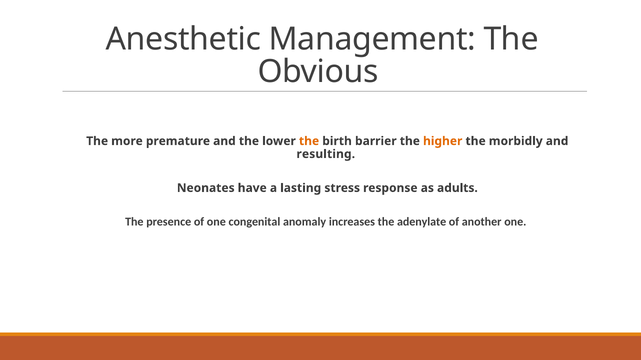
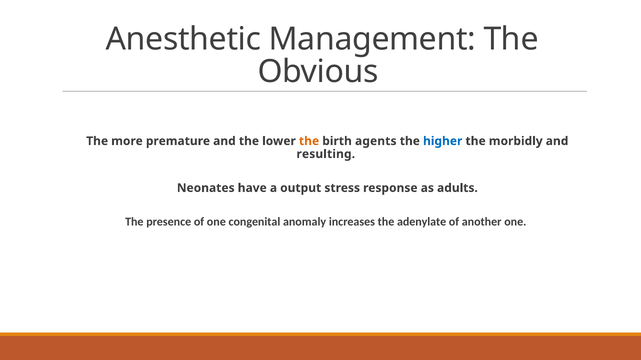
barrier: barrier -> agents
higher colour: orange -> blue
lasting: lasting -> output
